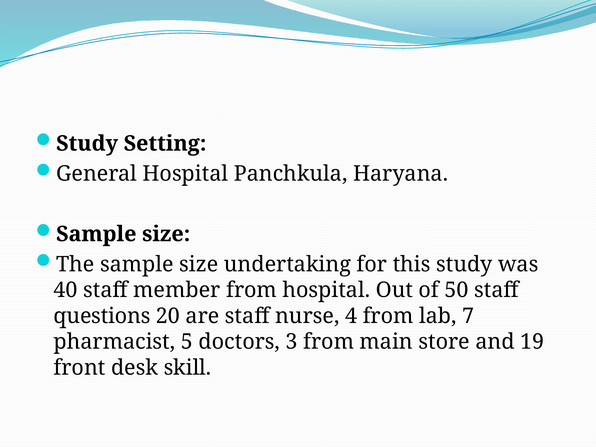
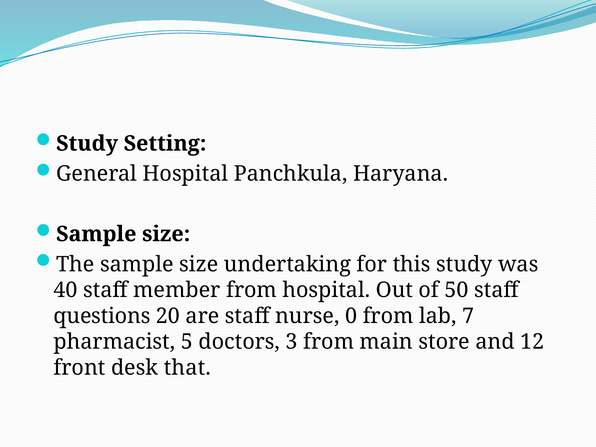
4: 4 -> 0
19: 19 -> 12
skill: skill -> that
